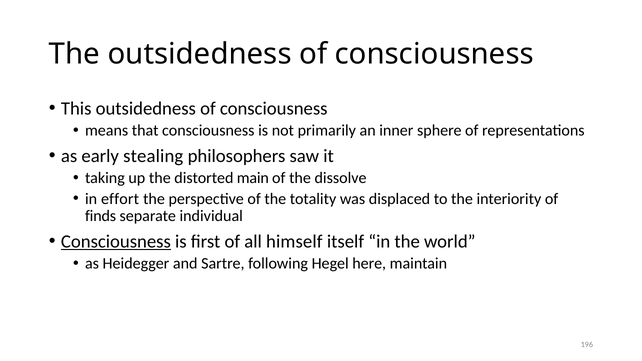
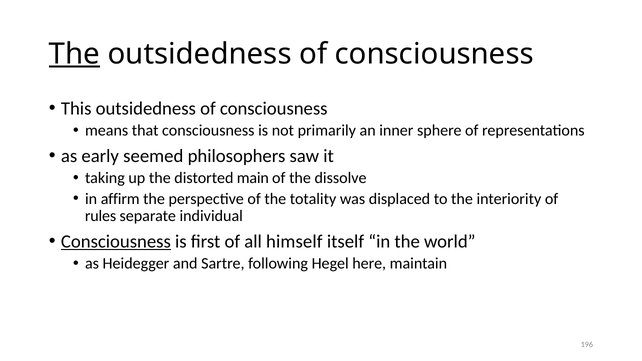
The at (74, 54) underline: none -> present
stealing: stealing -> seemed
effort: effort -> affirm
finds: finds -> rules
